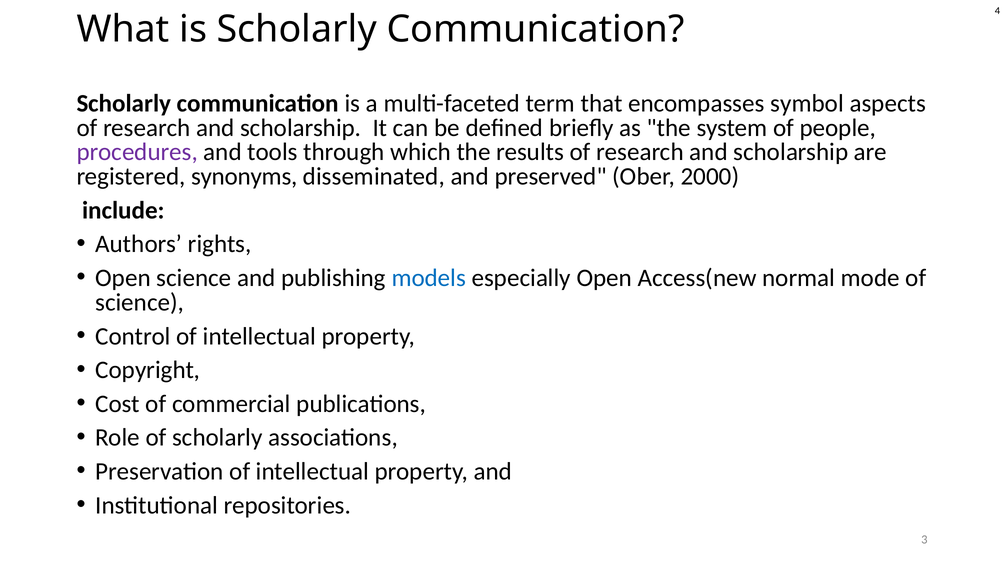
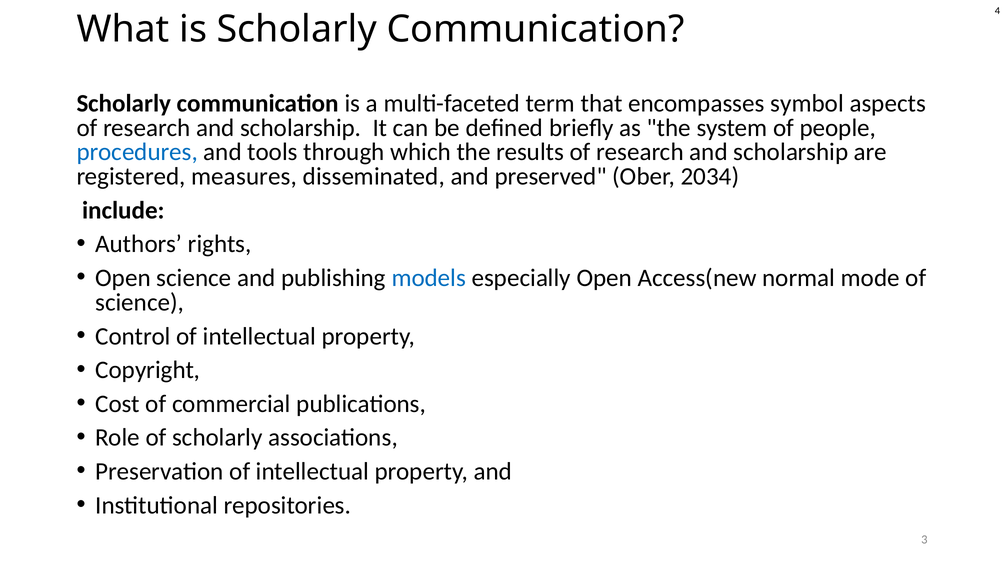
procedures colour: purple -> blue
synonyms: synonyms -> measures
2000: 2000 -> 2034
